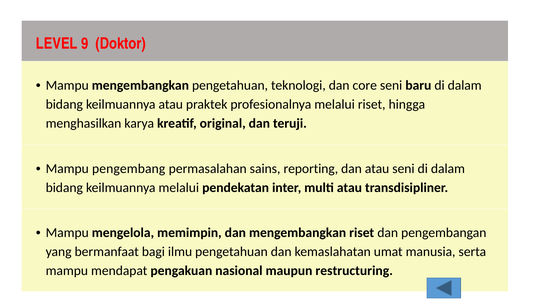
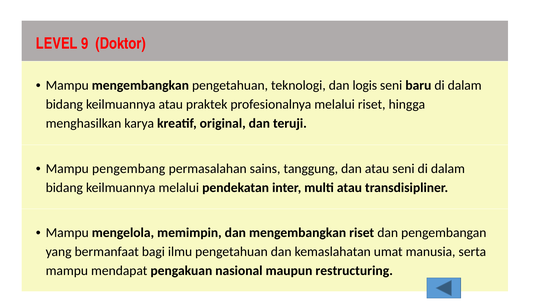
core: core -> logis
reporting: reporting -> tanggung
